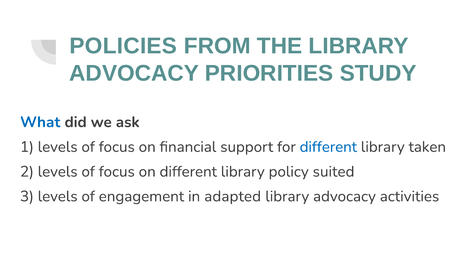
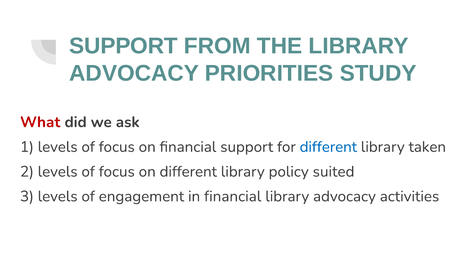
POLICIES at (123, 46): POLICIES -> SUPPORT
What colour: blue -> red
in adapted: adapted -> financial
